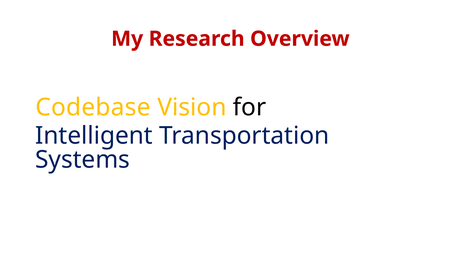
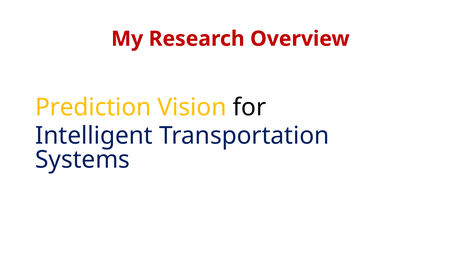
Codebase: Codebase -> Prediction
